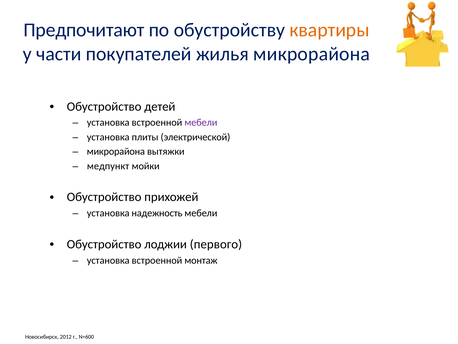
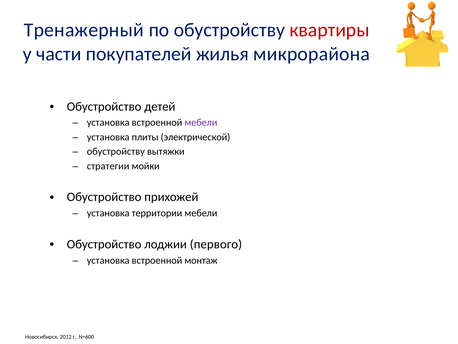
Предпочитают: Предпочитают -> Тренажерный
квартиры colour: orange -> red
микрорайона at (116, 151): микрорайона -> обустройству
медпункт: медпункт -> стратегии
надежность: надежность -> территории
